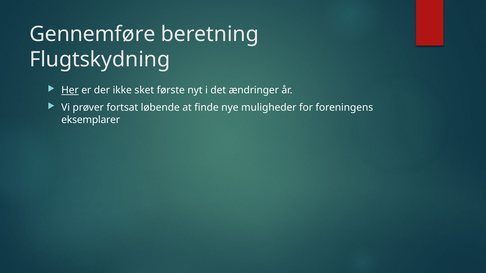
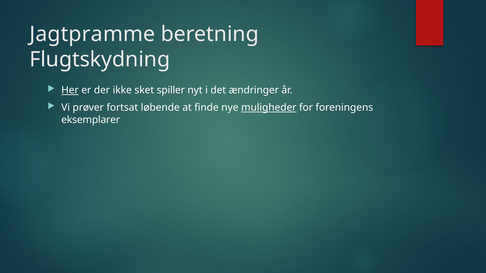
Gennemføre: Gennemføre -> Jagtpramme
første: første -> spiller
muligheder underline: none -> present
